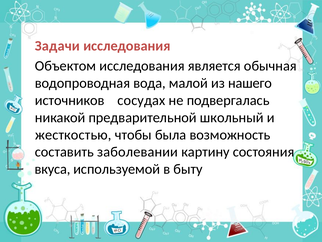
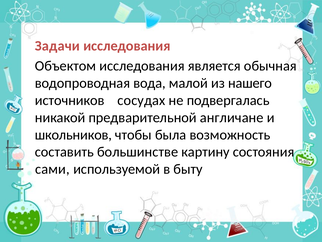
школьный: школьный -> англичане
жесткостью: жесткостью -> школьников
заболевании: заболевании -> большинстве
вкуса: вкуса -> сами
